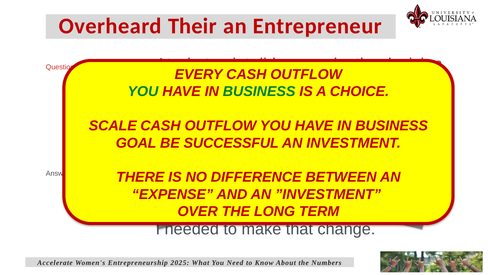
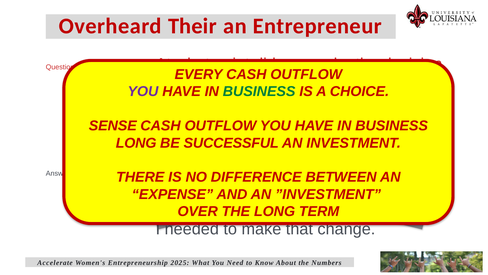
YOU at (143, 91) colour: green -> purple
SCALE at (113, 126): SCALE -> SENSE
GOAL at (136, 143): GOAL -> LONG
